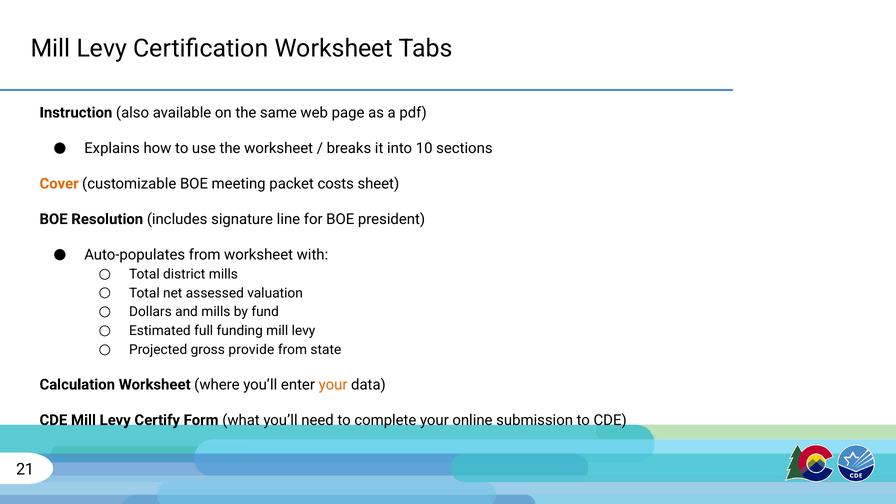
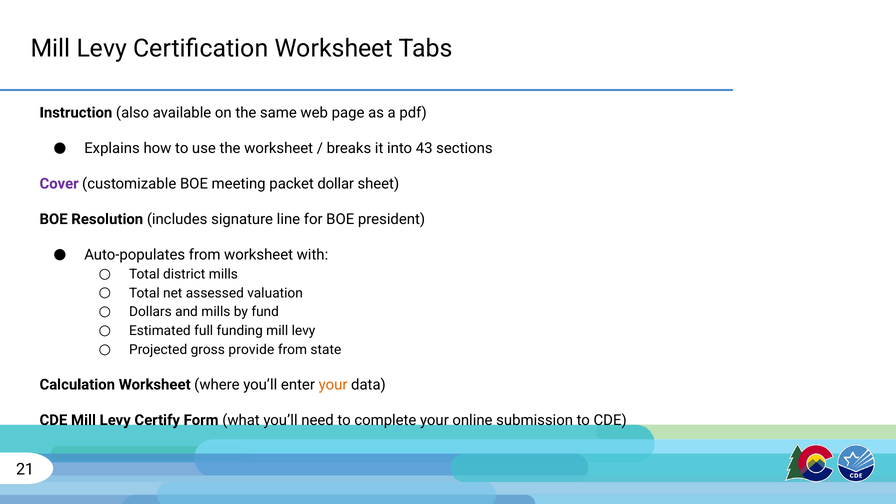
10: 10 -> 43
Cover colour: orange -> purple
costs: costs -> dollar
